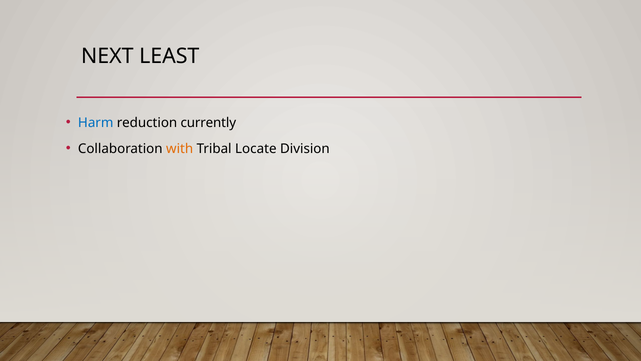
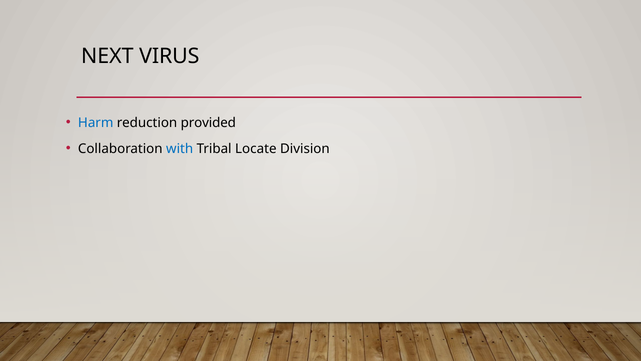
LEAST: LEAST -> VIRUS
currently: currently -> provided
with colour: orange -> blue
